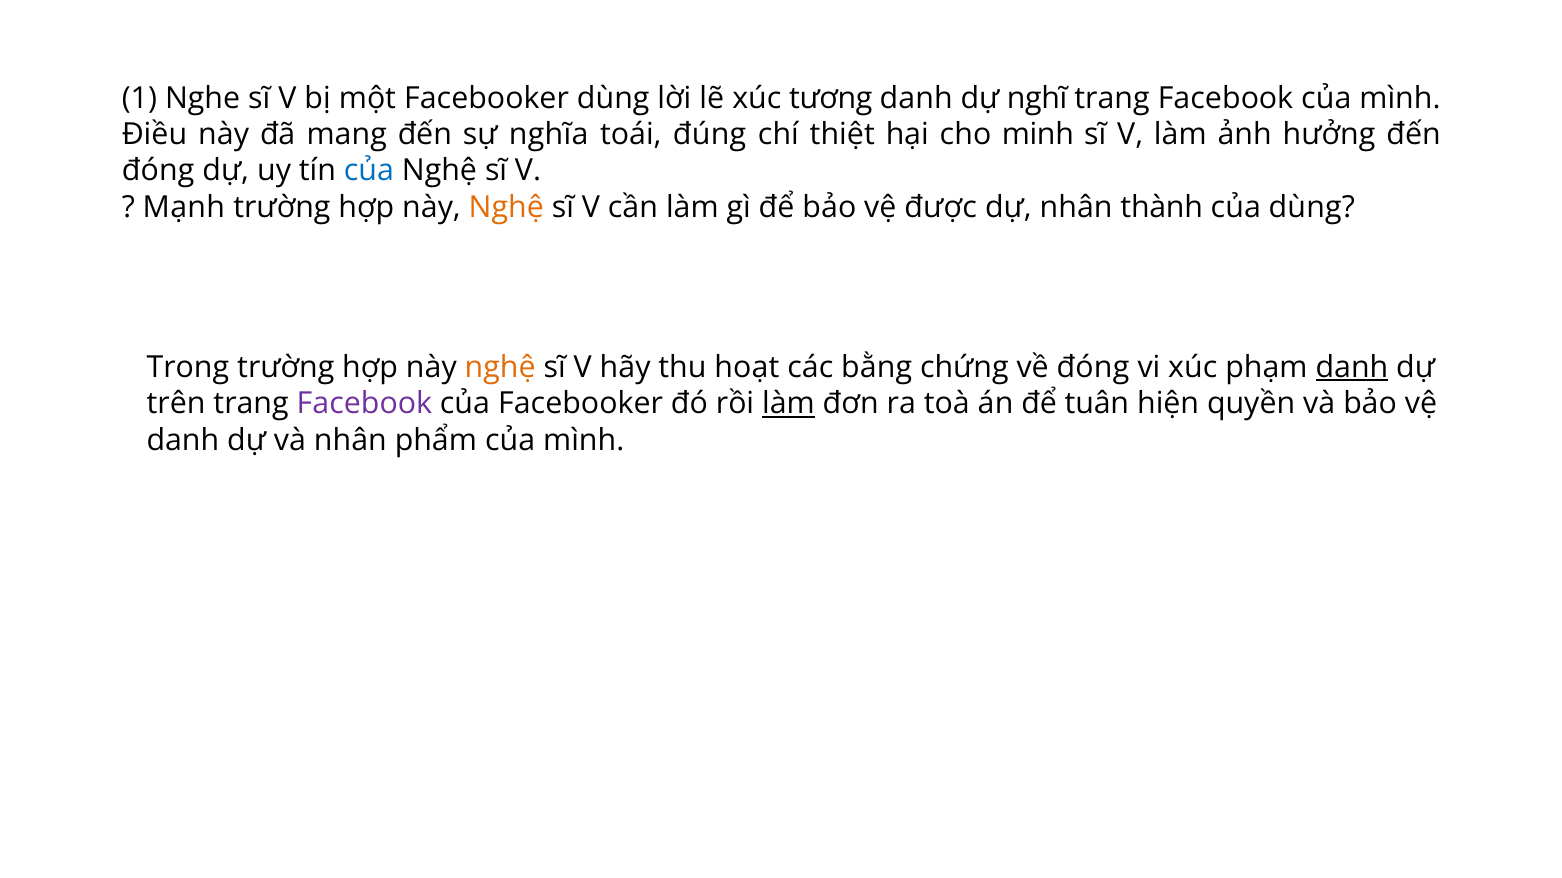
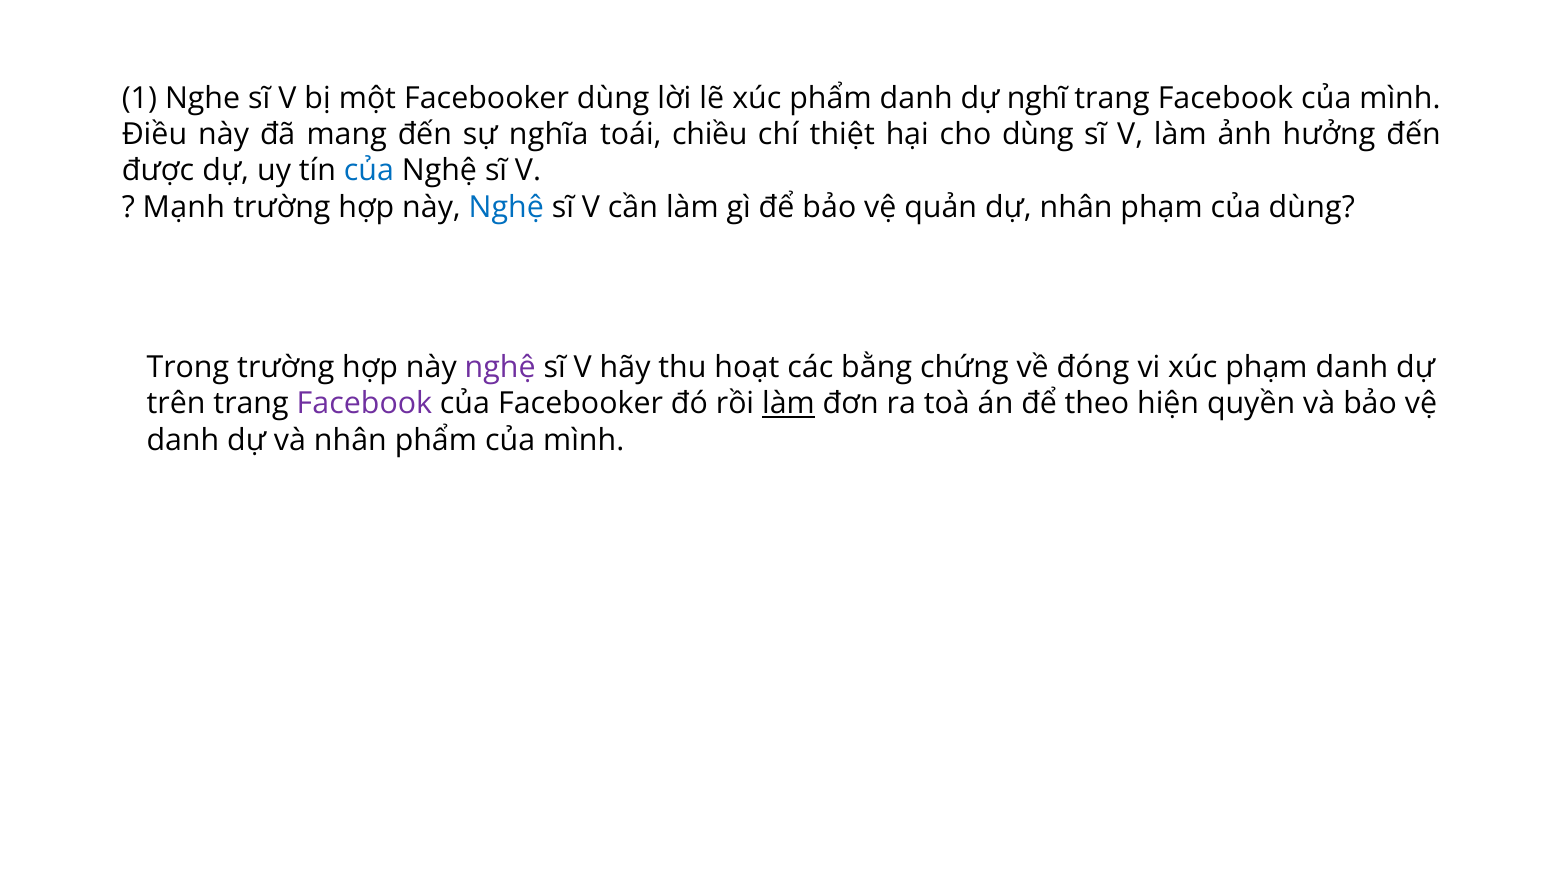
xúc tương: tương -> phẩm
đúng: đúng -> chiều
cho minh: minh -> dùng
đóng at (158, 171): đóng -> được
Nghệ at (506, 208) colour: orange -> blue
được: được -> quản
nhân thành: thành -> phạm
nghệ at (500, 367) colour: orange -> purple
danh at (1352, 367) underline: present -> none
tuân: tuân -> theo
